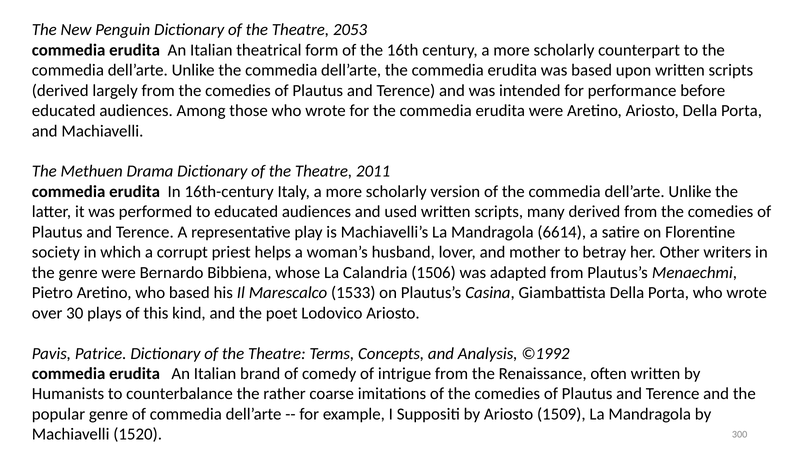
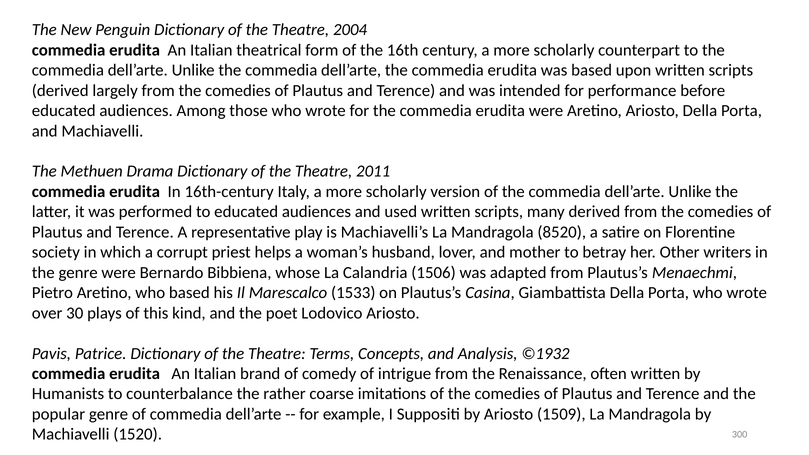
2053: 2053 -> 2004
6614: 6614 -> 8520
©1992: ©1992 -> ©1932
